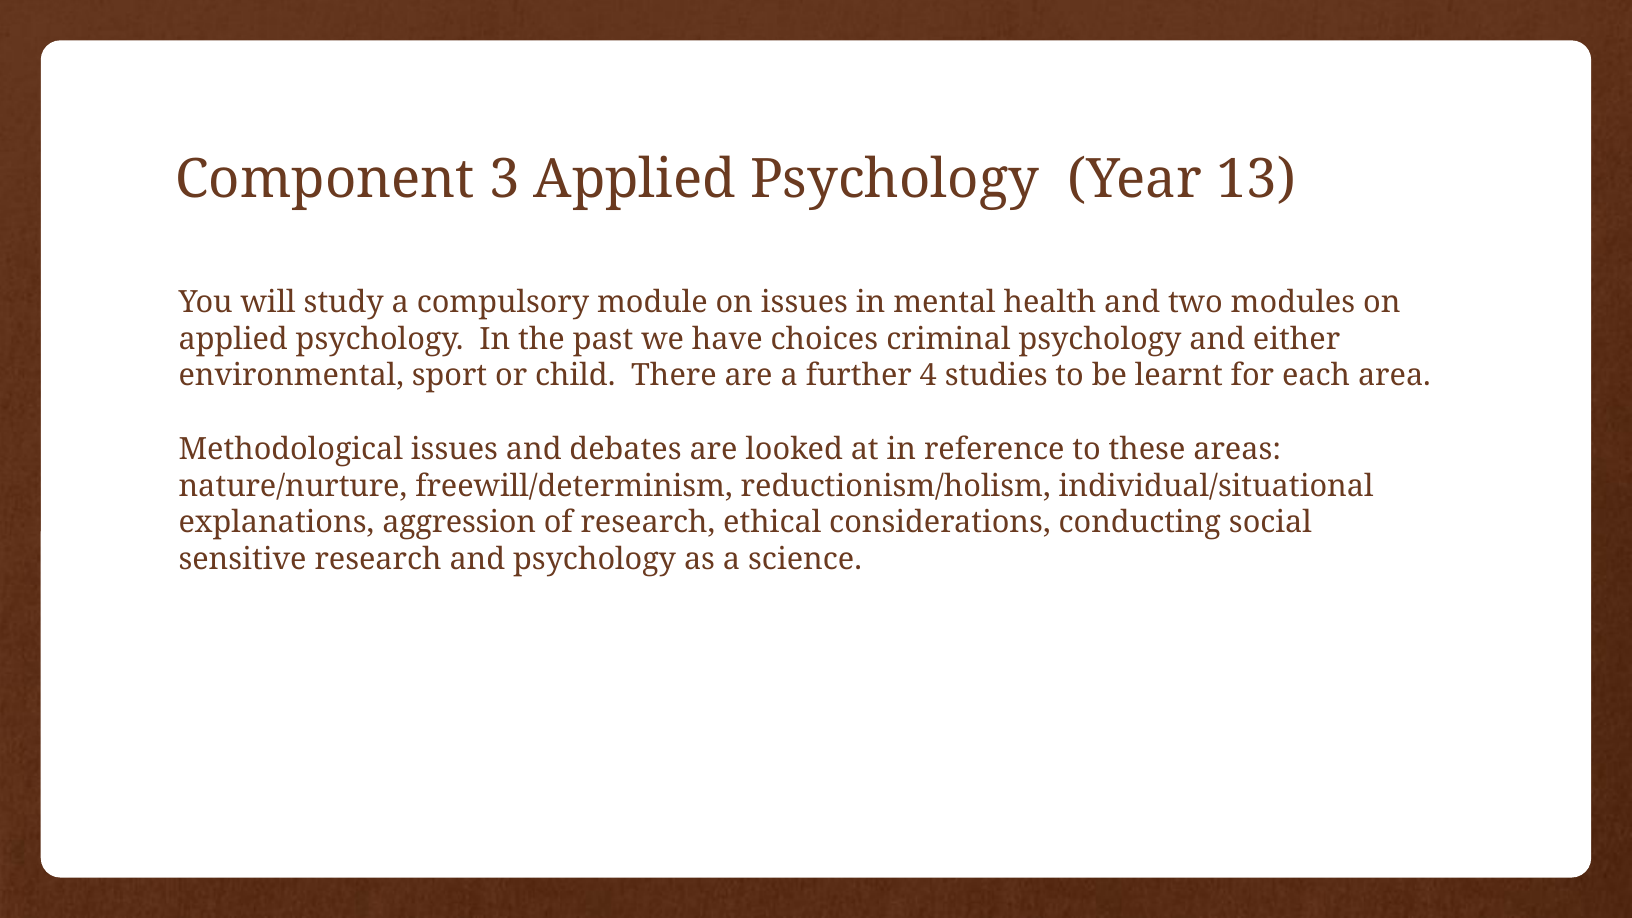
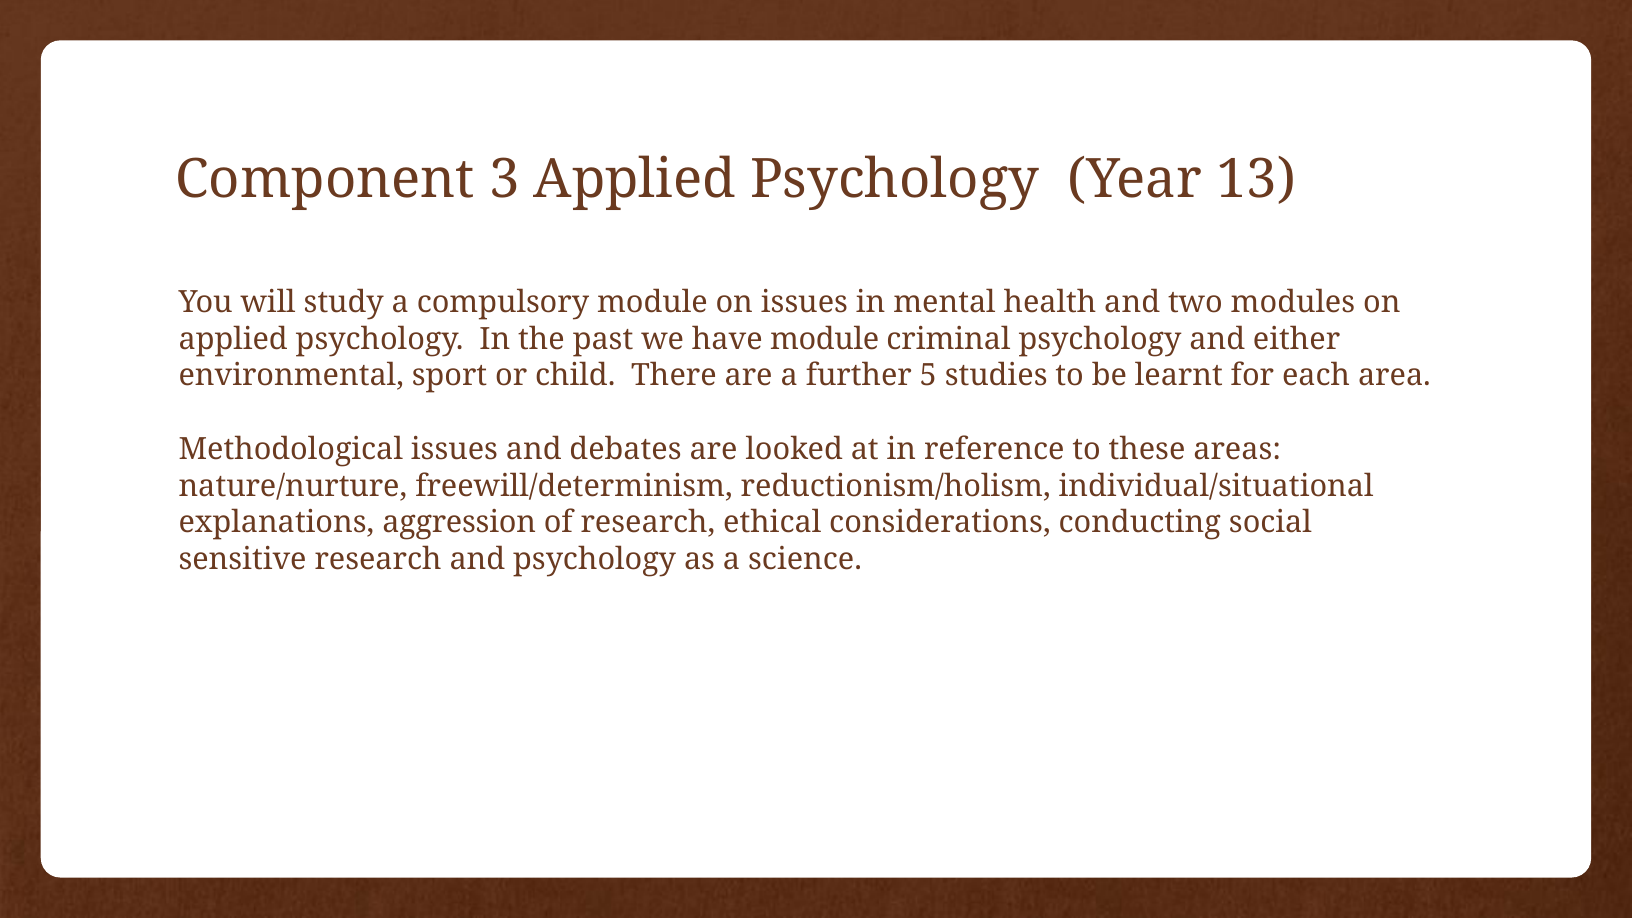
have choices: choices -> module
4: 4 -> 5
